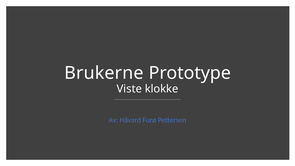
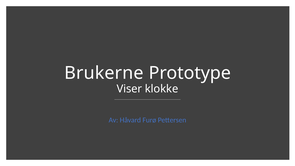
Viste: Viste -> Viser
